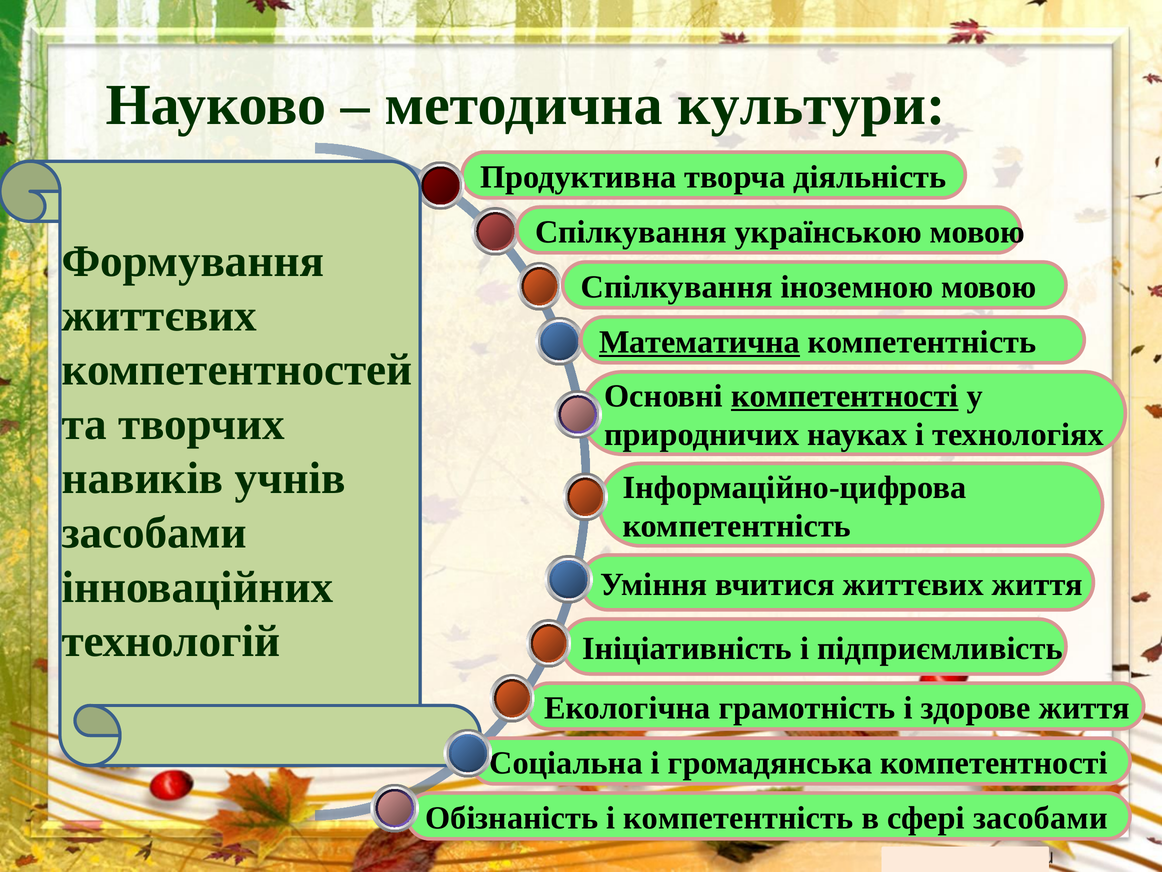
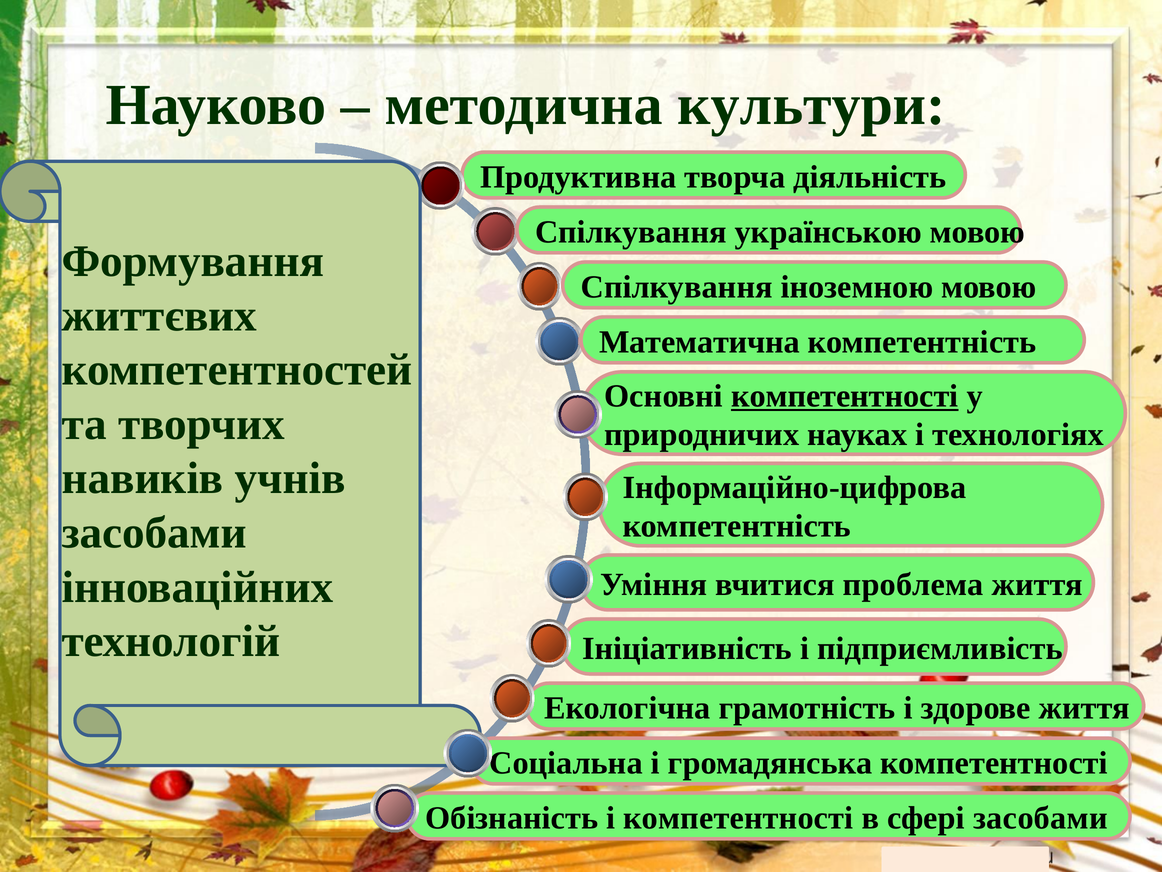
Математична underline: present -> none
вчитися життєвих: життєвих -> проблема
і компетентність: компетентність -> компетентності
